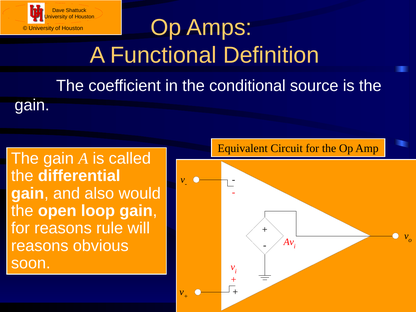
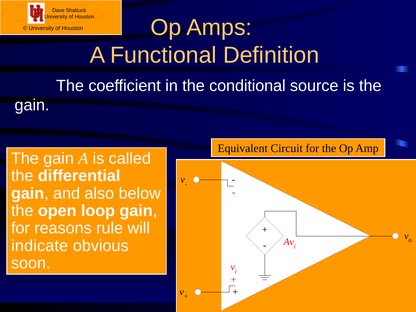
would: would -> below
reasons at (40, 246): reasons -> indicate
